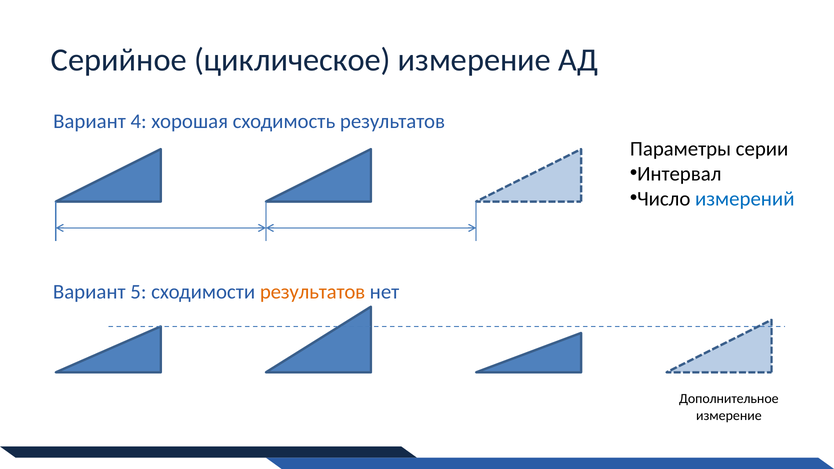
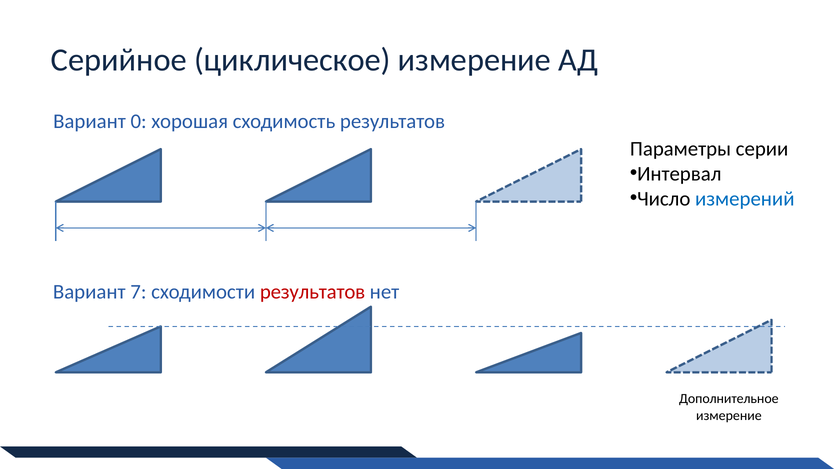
4: 4 -> 0
5: 5 -> 7
результатов at (313, 292) colour: orange -> red
